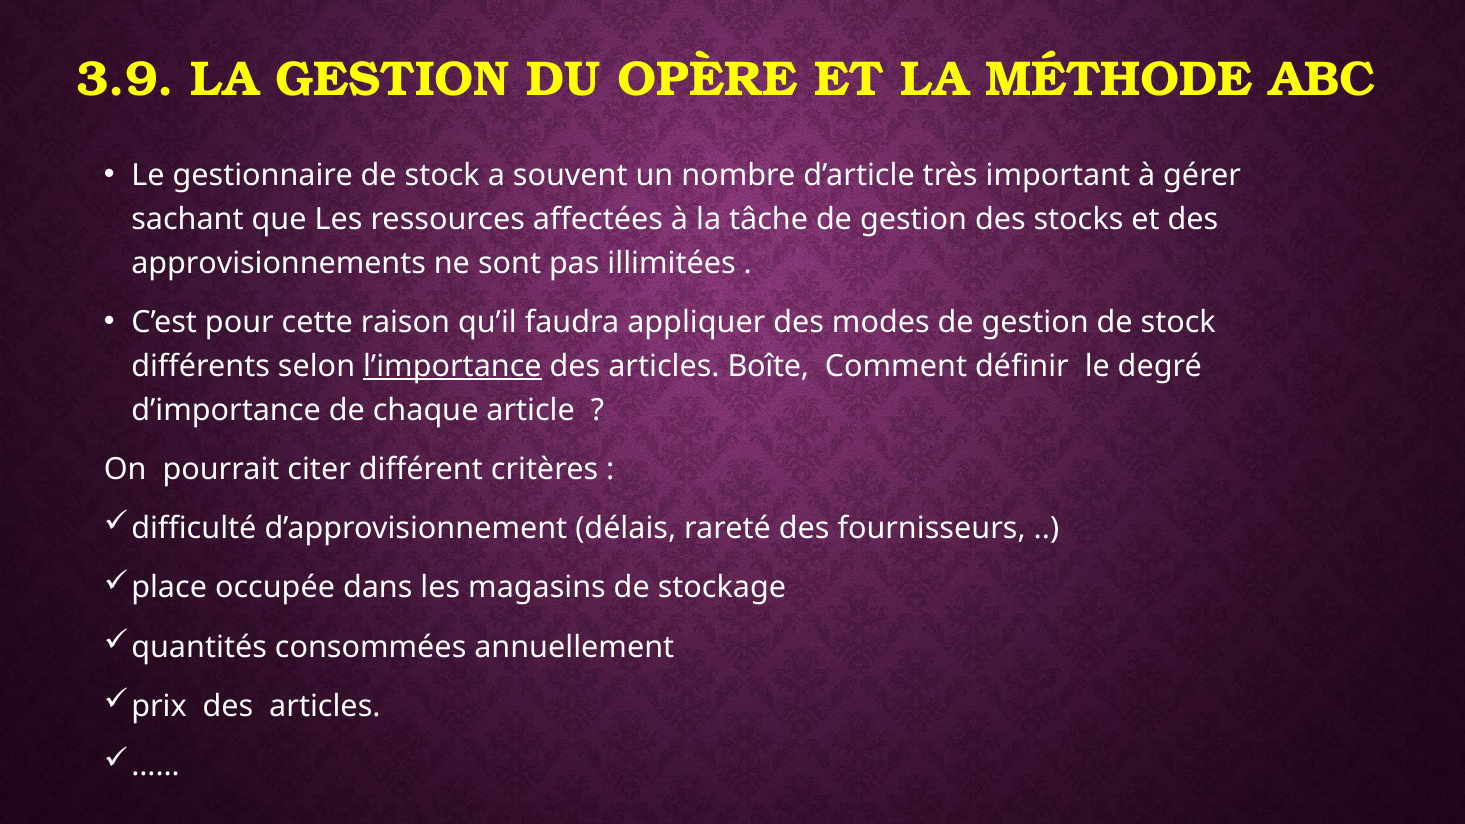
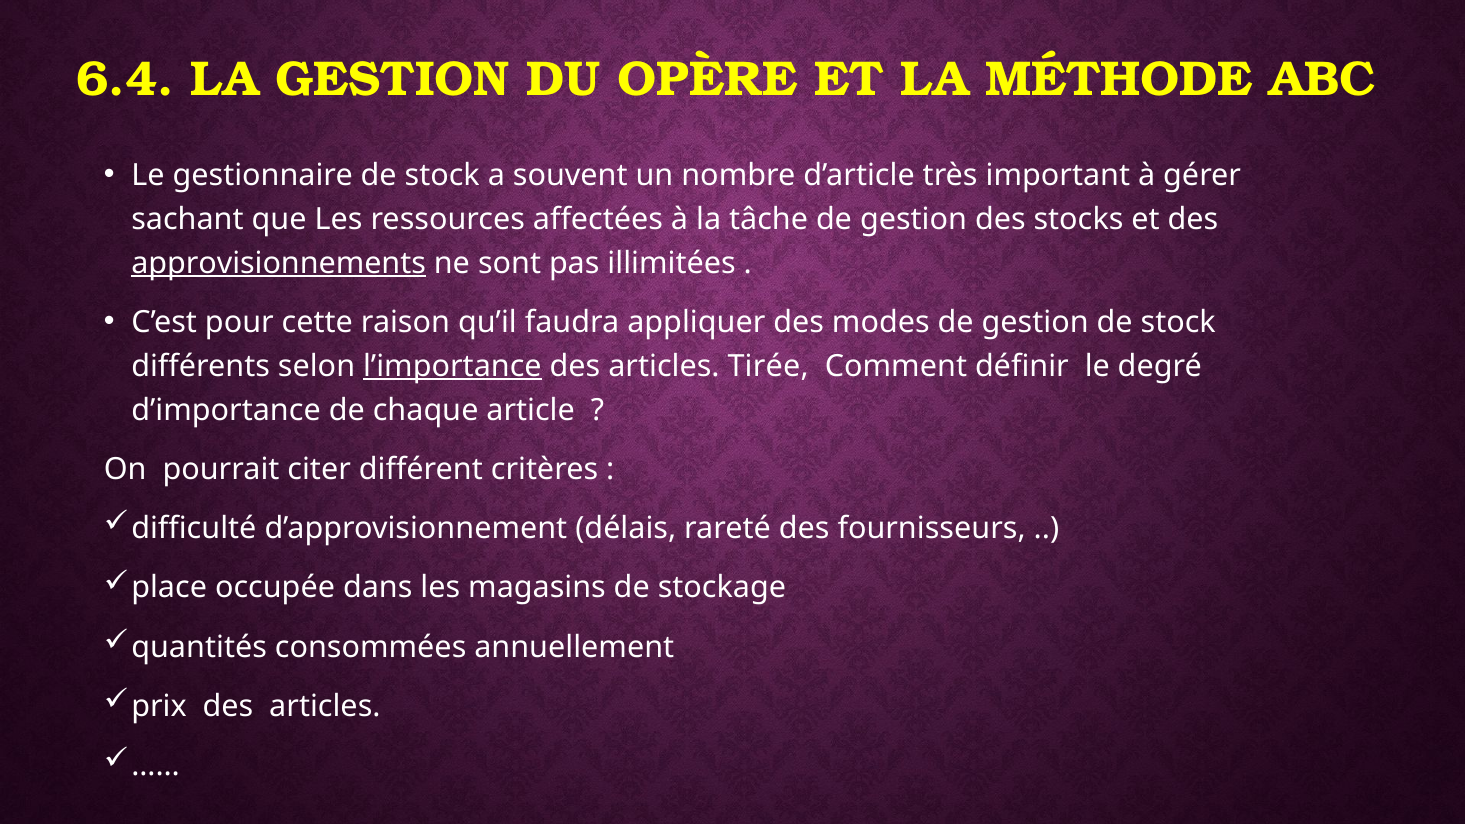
3.9: 3.9 -> 6.4
approvisionnements underline: none -> present
Boîte: Boîte -> Tirée
